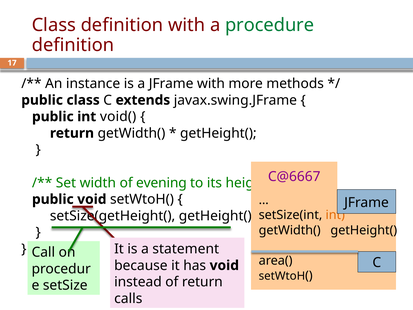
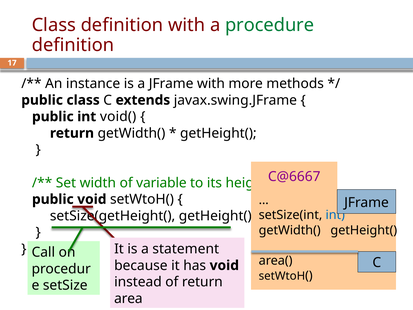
evening: evening -> variable
int at (335, 215) colour: orange -> blue
calls: calls -> area
